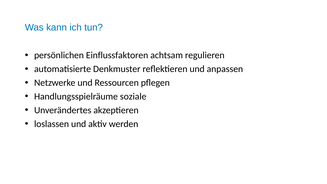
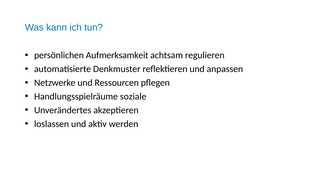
Einflussfaktoren: Einflussfaktoren -> Aufmerksamkeit
